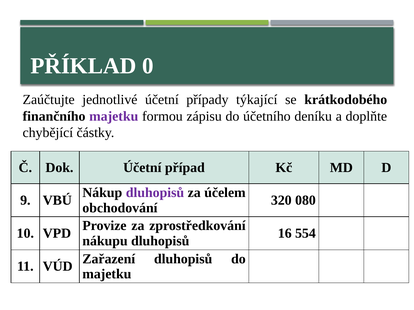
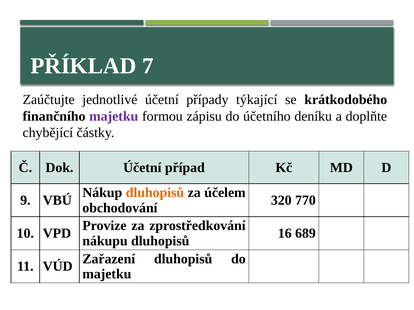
0: 0 -> 7
dluhopisů at (155, 193) colour: purple -> orange
080: 080 -> 770
554: 554 -> 689
